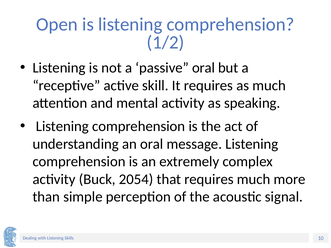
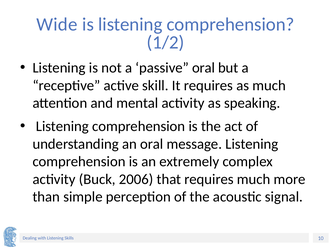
Open: Open -> Wide
2054: 2054 -> 2006
